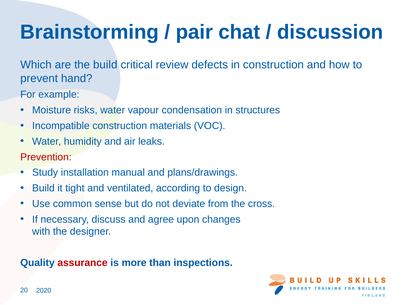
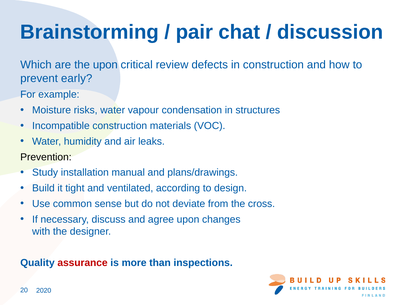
the build: build -> upon
hand: hand -> early
Prevention colour: red -> black
